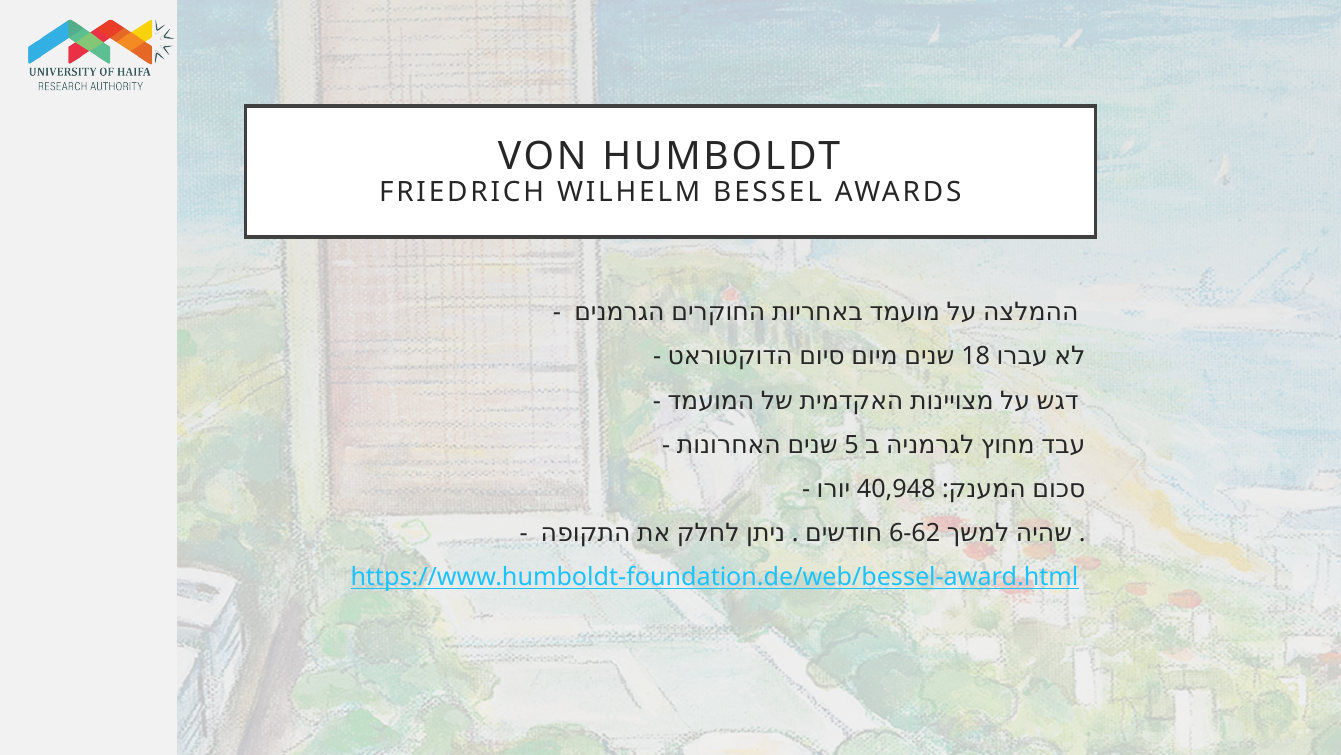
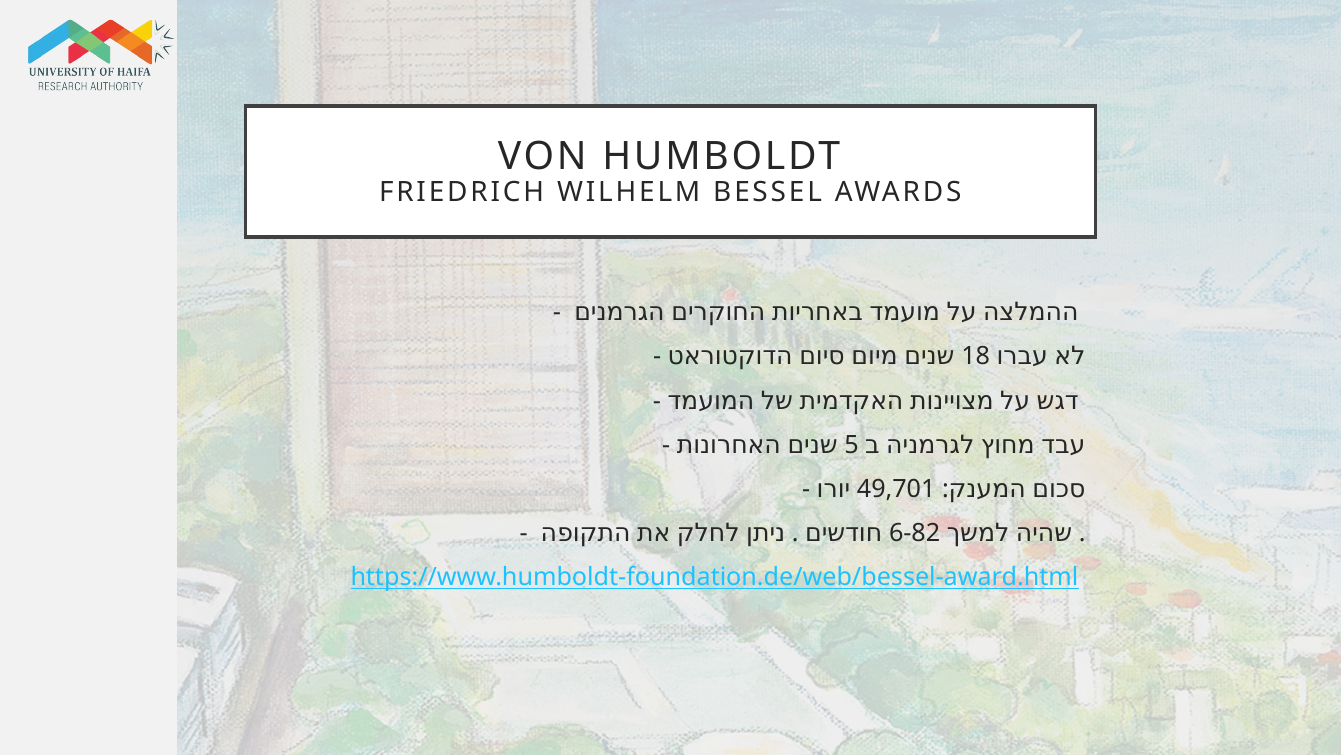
40,948: 40,948 -> 49,701
6-62: 6-62 -> 6-82
